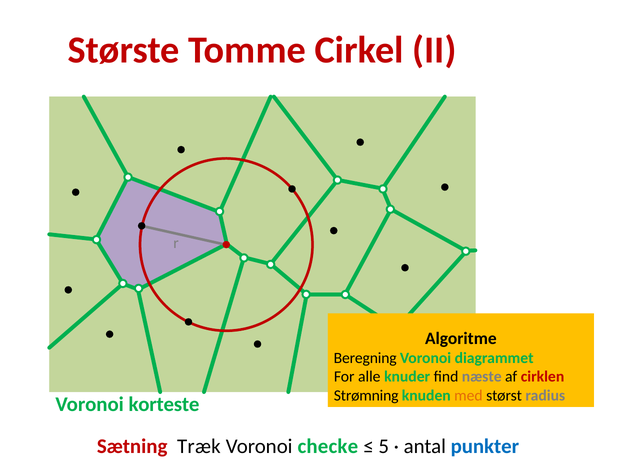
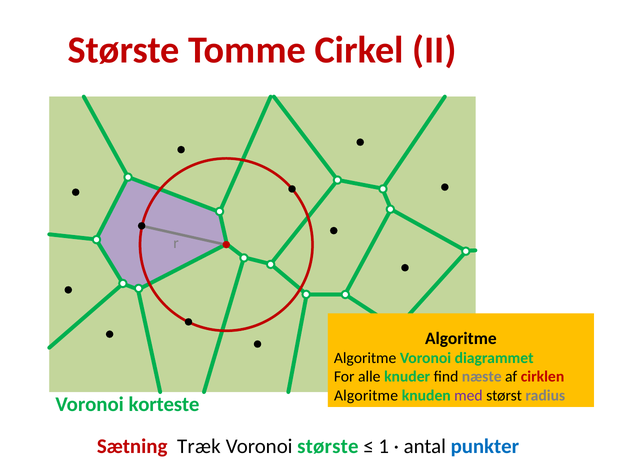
Beregning at (365, 358): Beregning -> Algoritme
Strømning at (366, 396): Strømning -> Algoritme
med colour: orange -> purple
Voronoi checke: checke -> største
5: 5 -> 1
